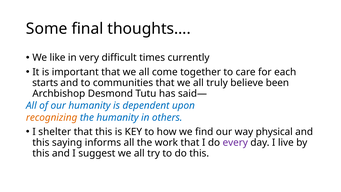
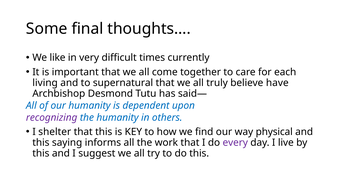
starts: starts -> living
communities: communities -> supernatural
been: been -> have
recognizing colour: orange -> purple
